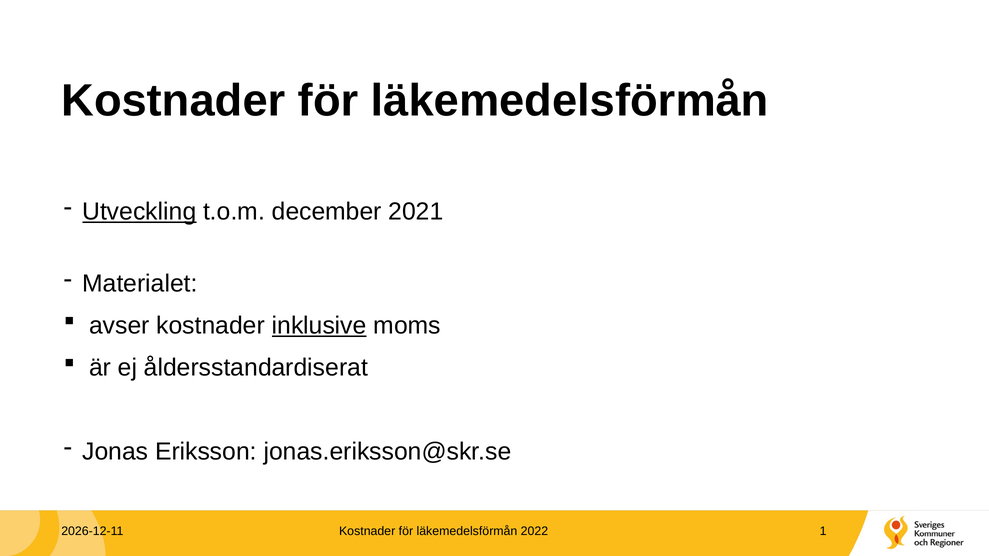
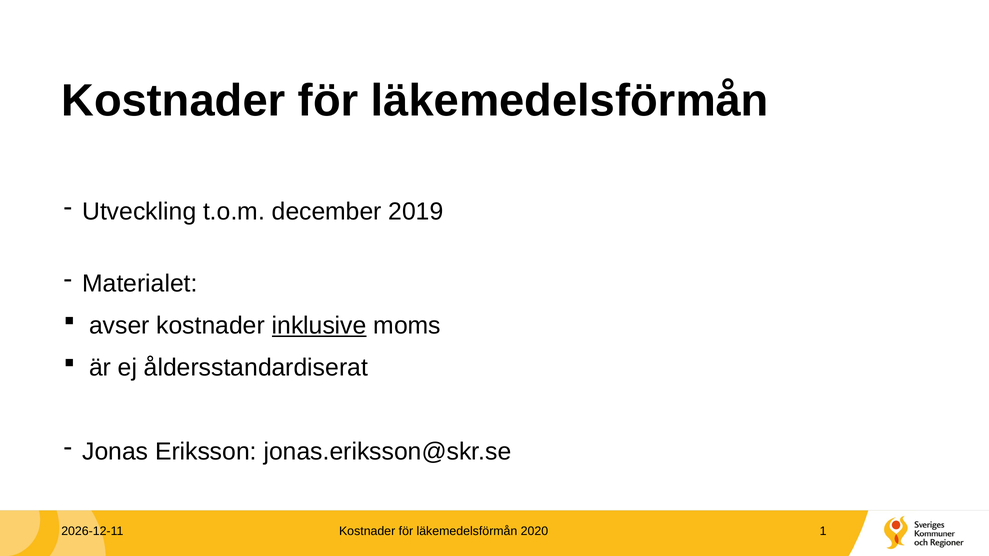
Utveckling underline: present -> none
2021: 2021 -> 2019
2022: 2022 -> 2020
